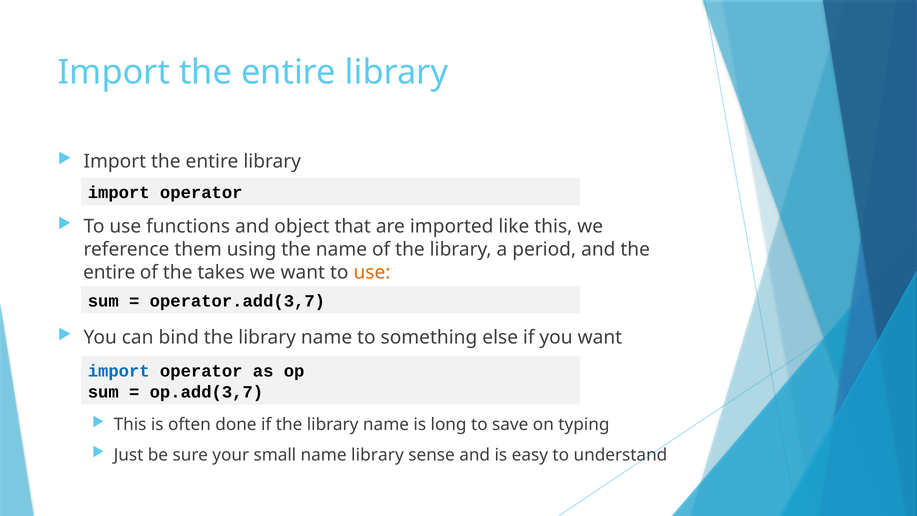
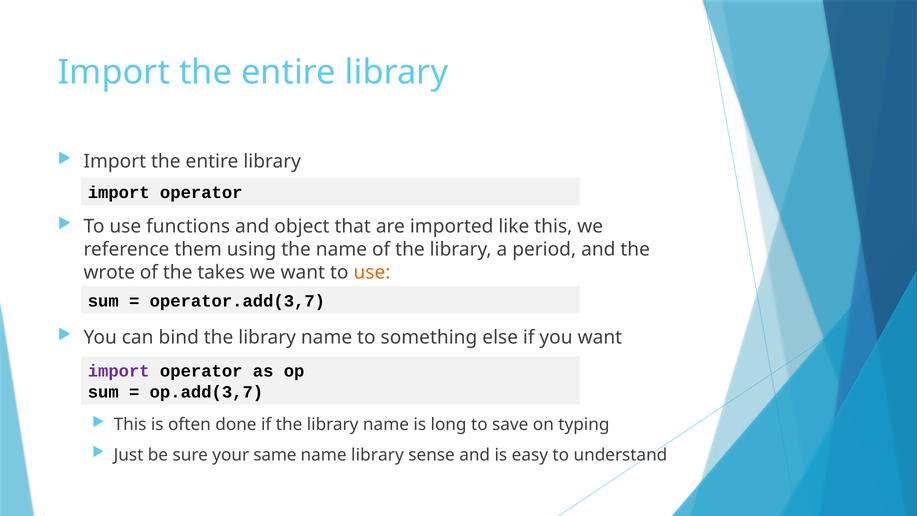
entire at (109, 272): entire -> wrote
import at (119, 371) colour: blue -> purple
small: small -> same
